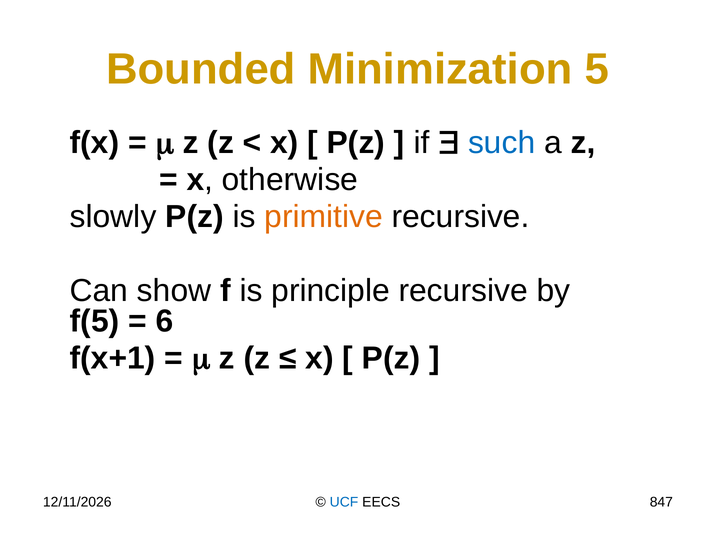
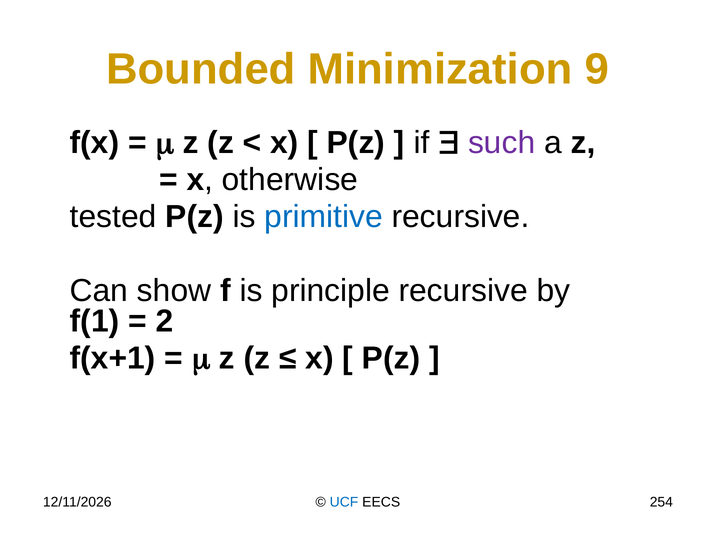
5: 5 -> 9
such colour: blue -> purple
slowly: slowly -> tested
primitive colour: orange -> blue
f(5: f(5 -> f(1
6: 6 -> 2
847: 847 -> 254
